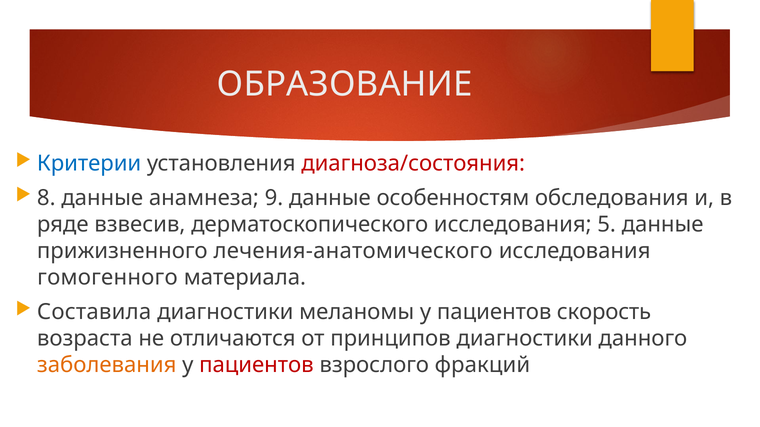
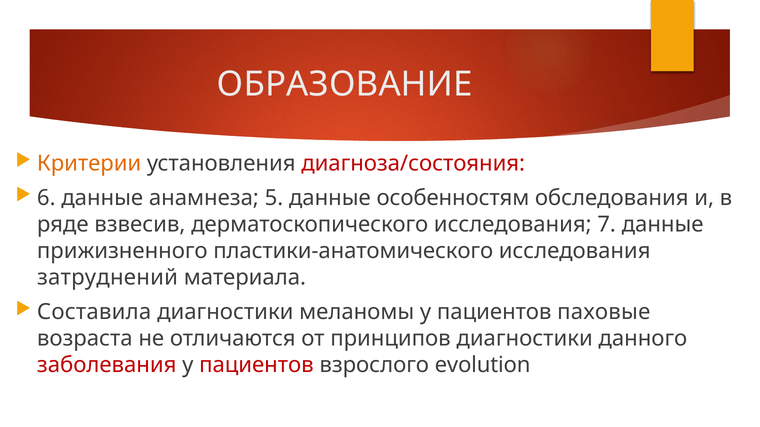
Критерии colour: blue -> orange
8: 8 -> 6
9: 9 -> 5
5: 5 -> 7
лечения-анатомического: лечения-анатомического -> пластики-анатомического
гомогенного: гомогенного -> затруднений
скорость: скорость -> паховые
заболевания colour: orange -> red
фракций: фракций -> evolution
